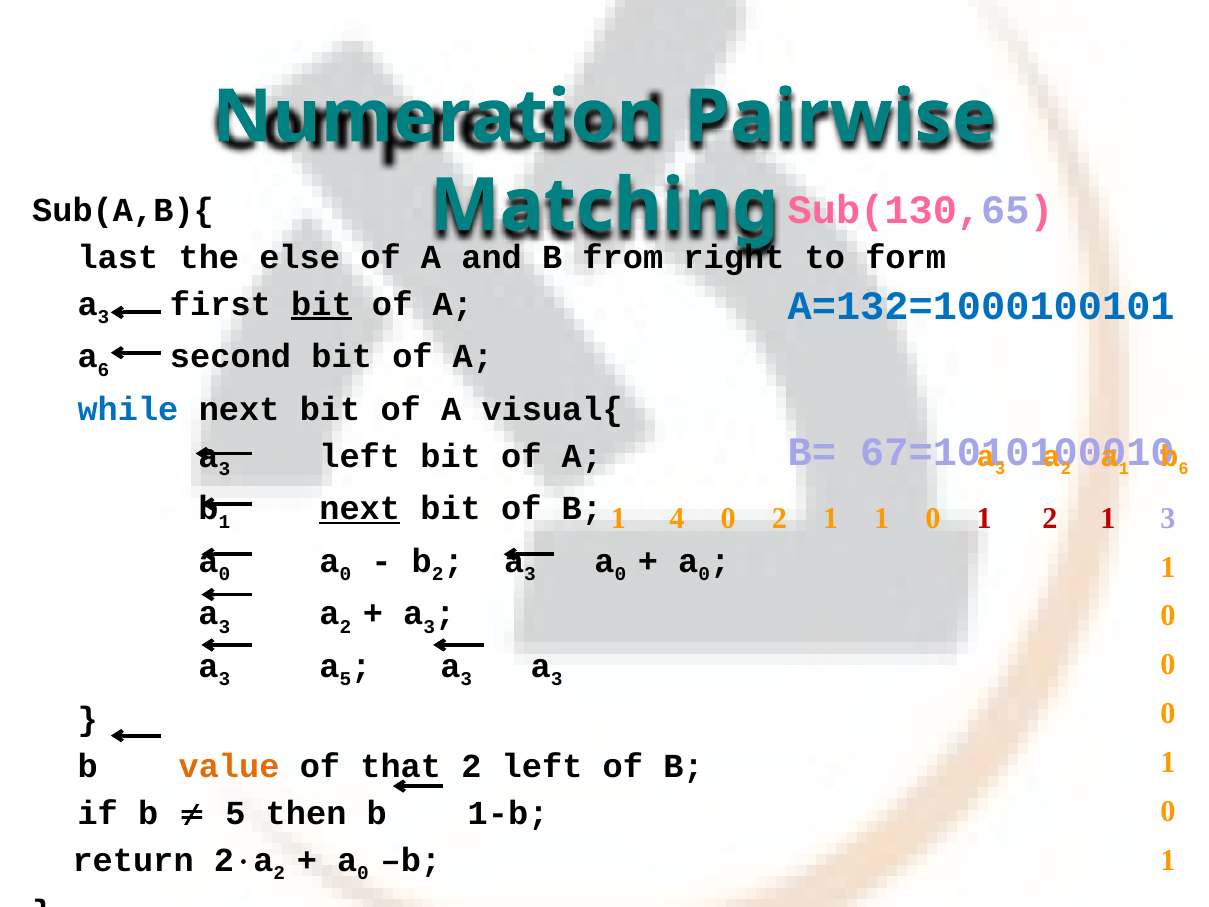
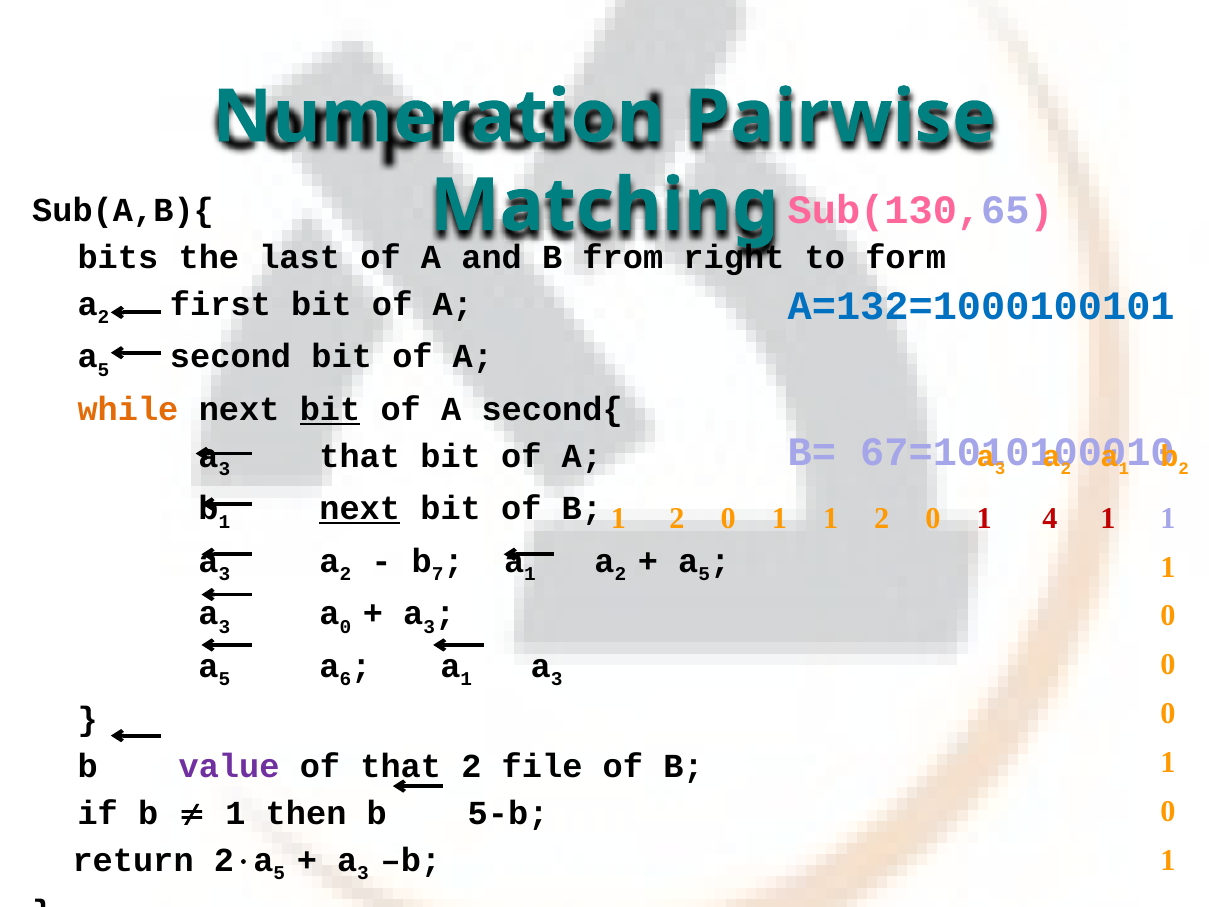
last: last -> bits
else: else -> last
3 at (104, 317): 3 -> 2
bit at (321, 304) underline: present -> none
6 at (104, 370): 6 -> 5
while colour: blue -> orange
bit at (330, 409) underline: none -> present
visual{: visual{ -> second{
left at (360, 456): left -> that
6 at (1184, 468): 6 -> 2
4 at (677, 519): 4 -> 2
2 at (779, 519): 2 -> 1
1 at (882, 519): 1 -> 2
1 2: 2 -> 4
3 at (1168, 519): 3 -> 1
0 at (224, 574): 0 -> 3
0 at (345, 574): 0 -> 2
b 2: 2 -> 7
3 at (530, 574): 3 -> 1
0 at (620, 574): 0 -> 2
0 at (704, 574): 0 -> 5
2 at (345, 627): 2 -> 0
3 at (224, 679): 3 -> 5
a 5: 5 -> 6
3 at (466, 679): 3 -> 1
value colour: orange -> purple
2 left: left -> file
5 at (235, 813): 5 -> 1
1-b: 1-b -> 5-b
2 at (279, 873): 2 -> 5
0 at (363, 873): 0 -> 3
